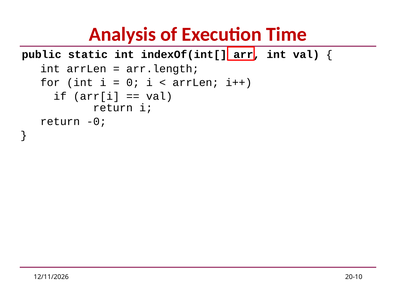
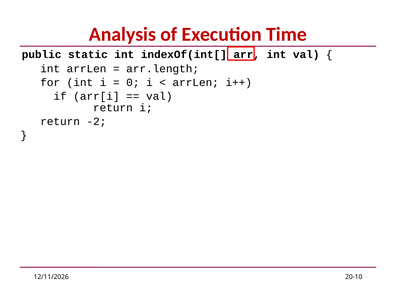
-0: -0 -> -2
